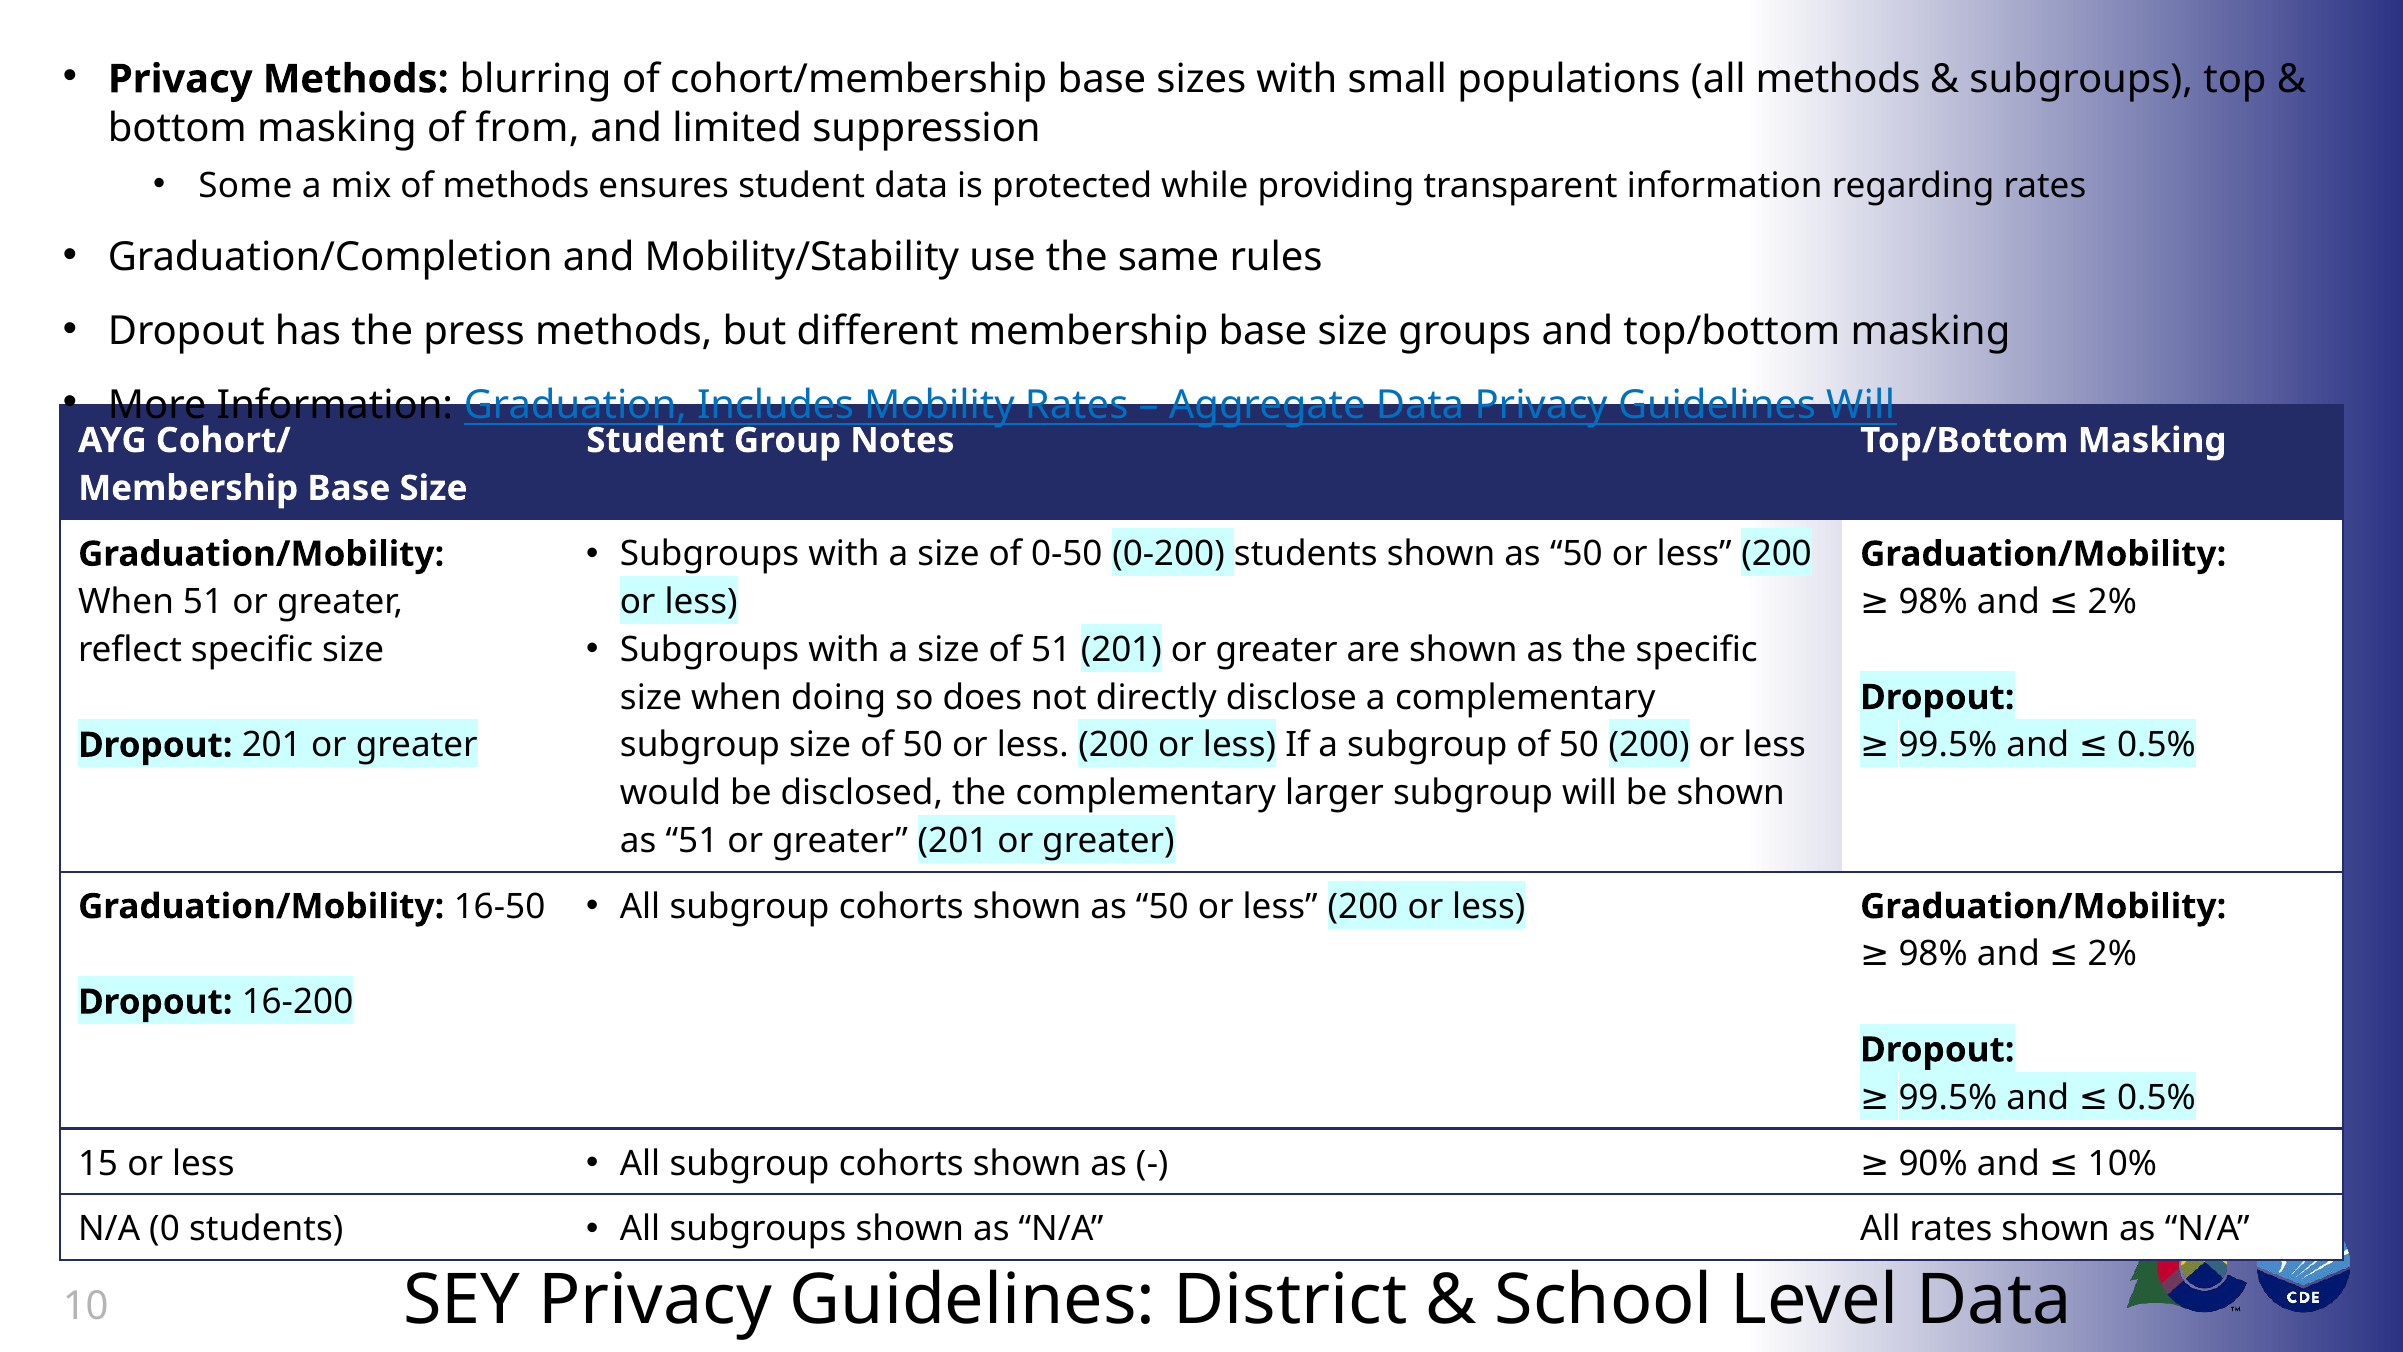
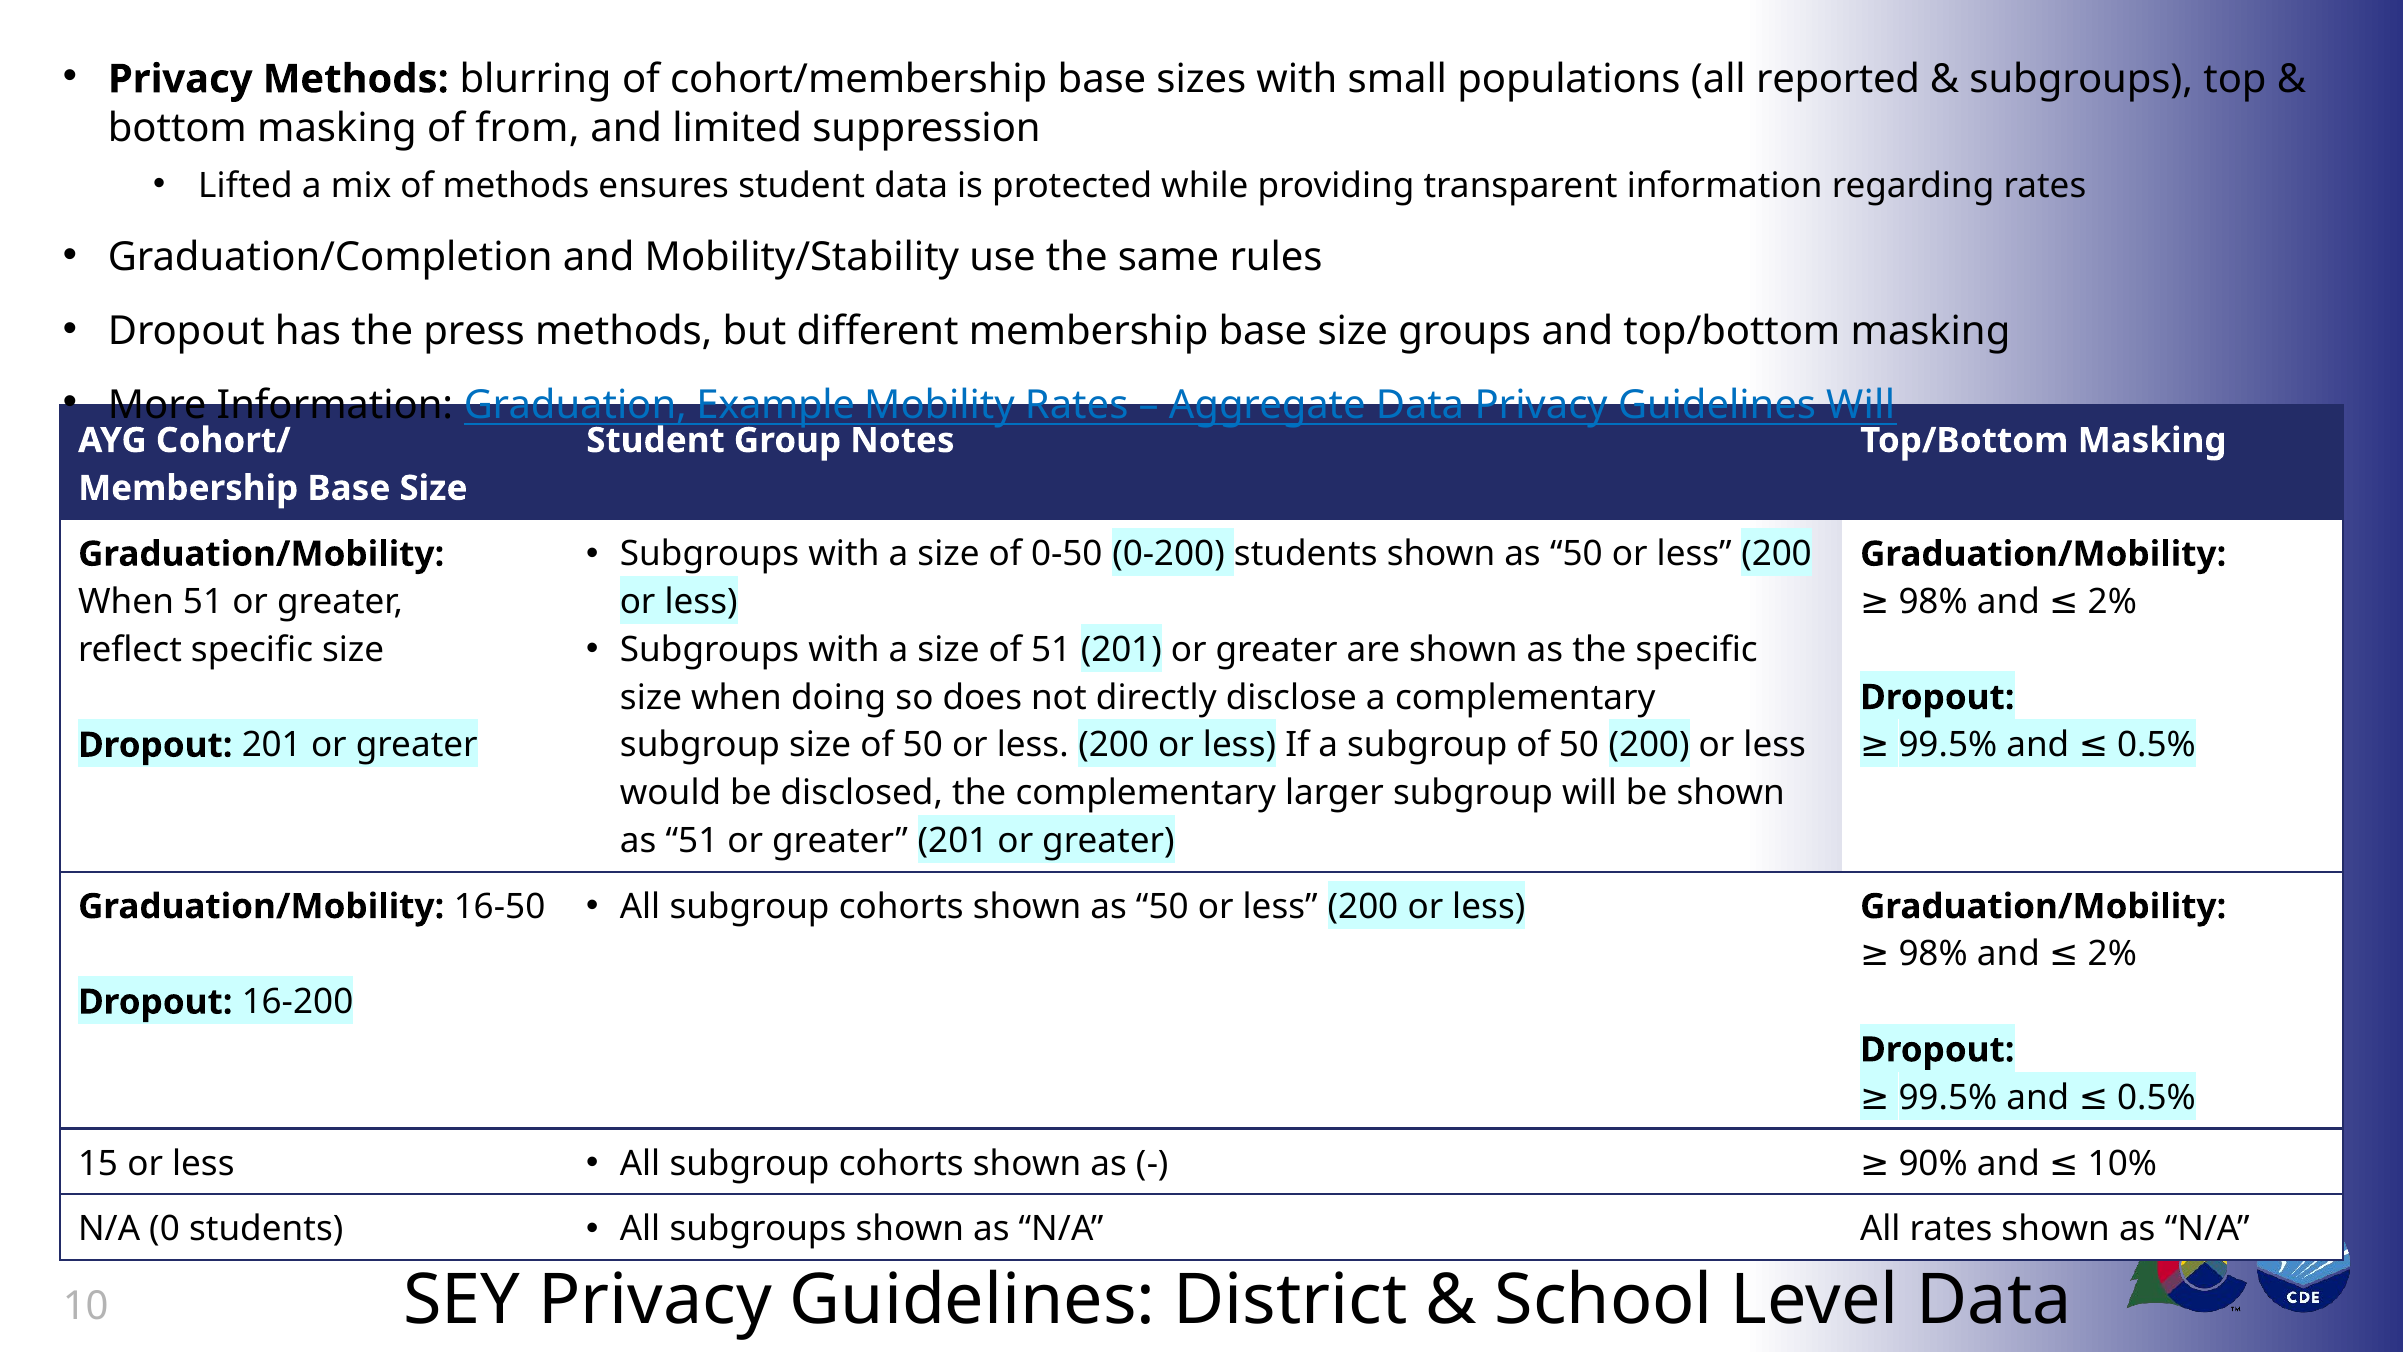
all methods: methods -> reported
Some: Some -> Lifted
Includes: Includes -> Example
